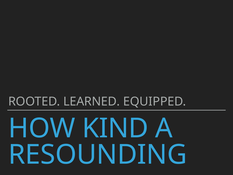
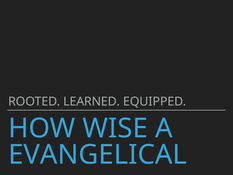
KIND: KIND -> WISE
RESOUNDING: RESOUNDING -> EVANGELICAL
